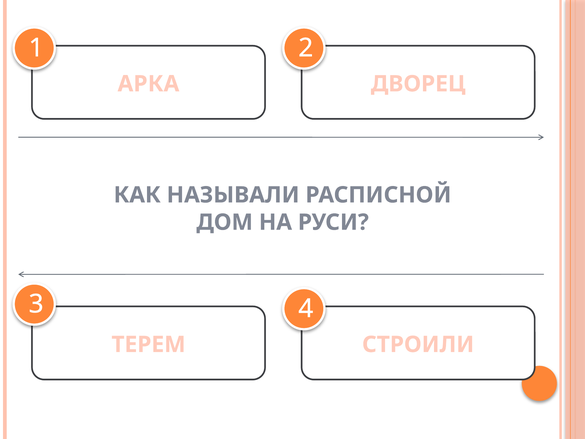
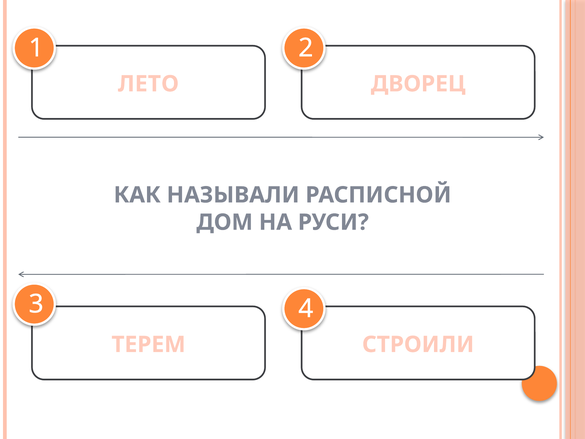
АРКА: АРКА -> ЛЕТО
